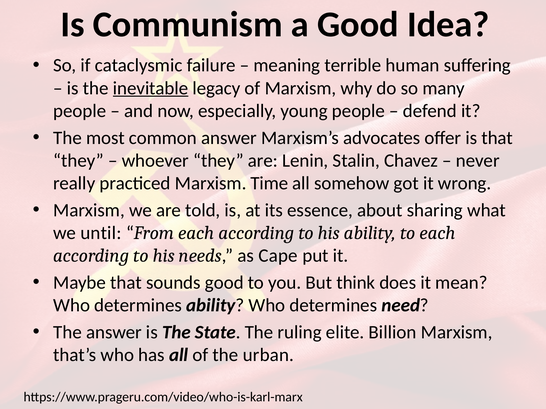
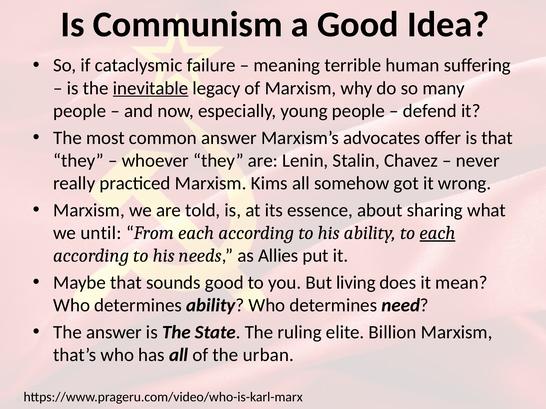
Time: Time -> Kims
each at (438, 233) underline: none -> present
Cape: Cape -> Allies
think: think -> living
